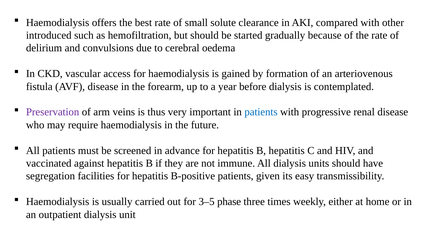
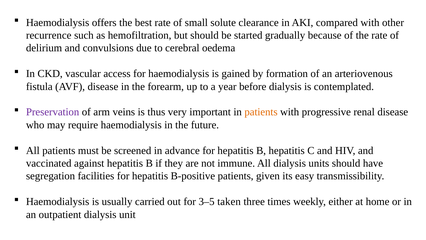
introduced: introduced -> recurrence
patients at (261, 112) colour: blue -> orange
phase: phase -> taken
